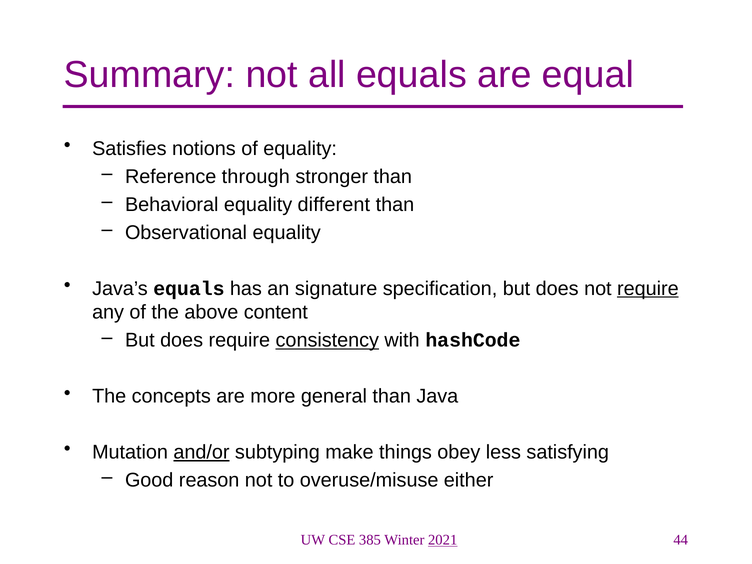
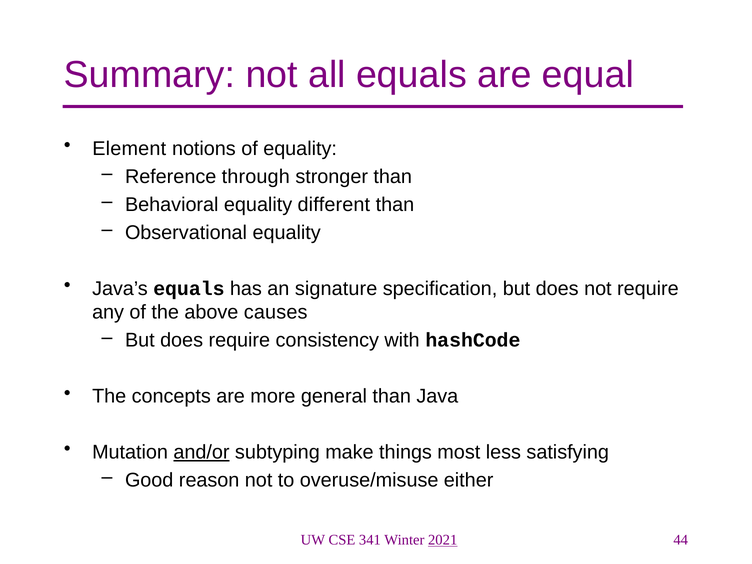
Satisfies: Satisfies -> Element
require at (648, 289) underline: present -> none
content: content -> causes
consistency underline: present -> none
obey: obey -> most
385: 385 -> 341
